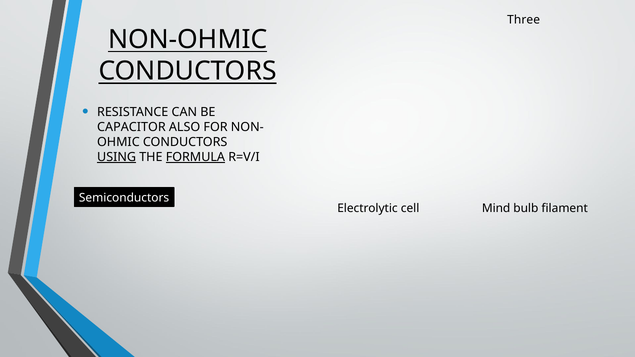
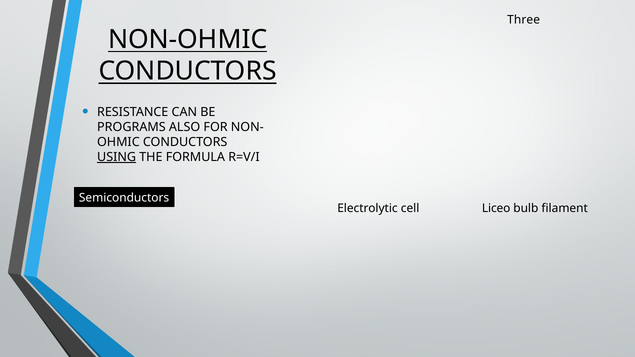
CAPACITOR: CAPACITOR -> PROGRAMS
FORMULA underline: present -> none
Mind: Mind -> Liceo
